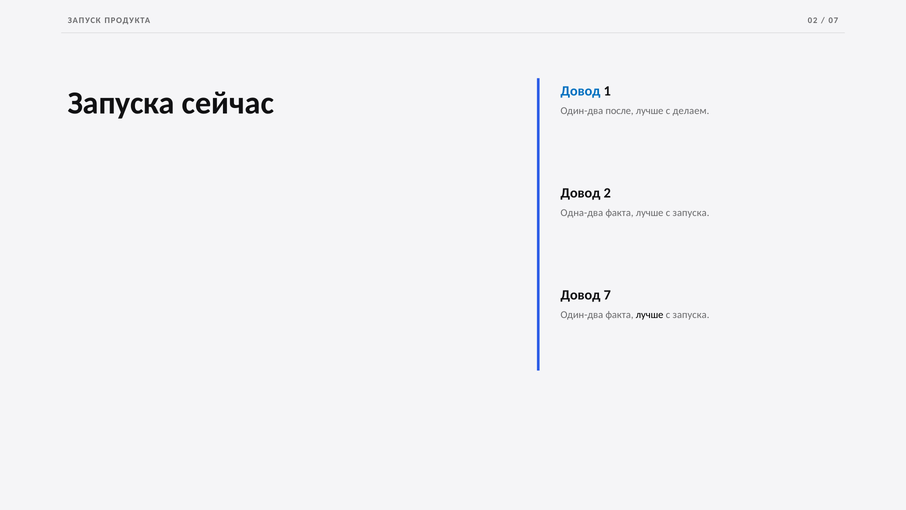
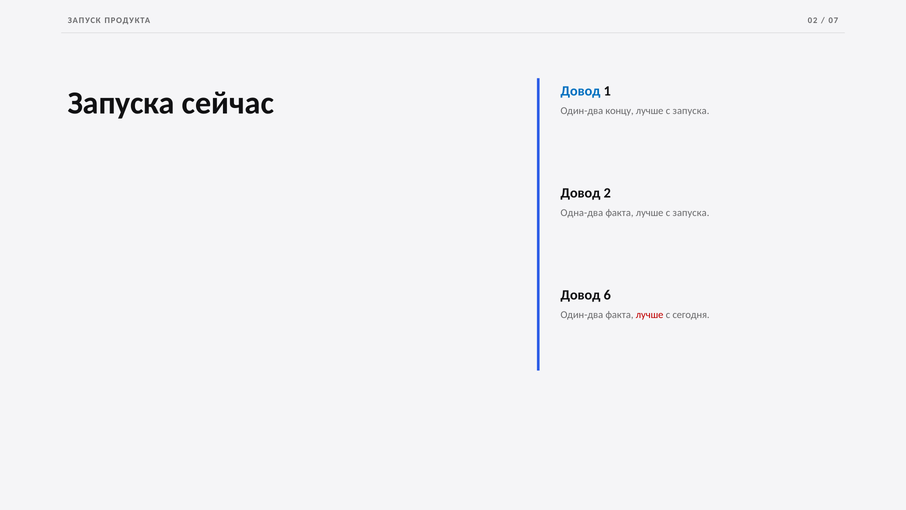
после: после -> концу
делаем at (691, 111): делаем -> запуска
7: 7 -> 6
лучше at (650, 315) colour: black -> red
запуска at (691, 315): запуска -> сегодня
